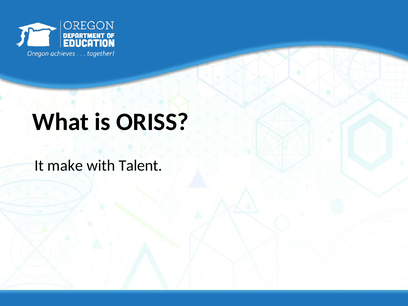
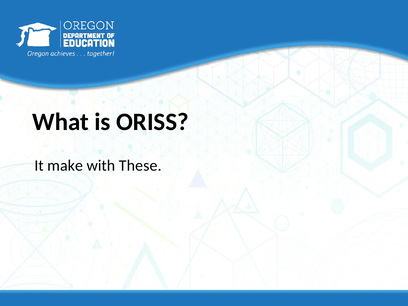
Talent: Talent -> These
